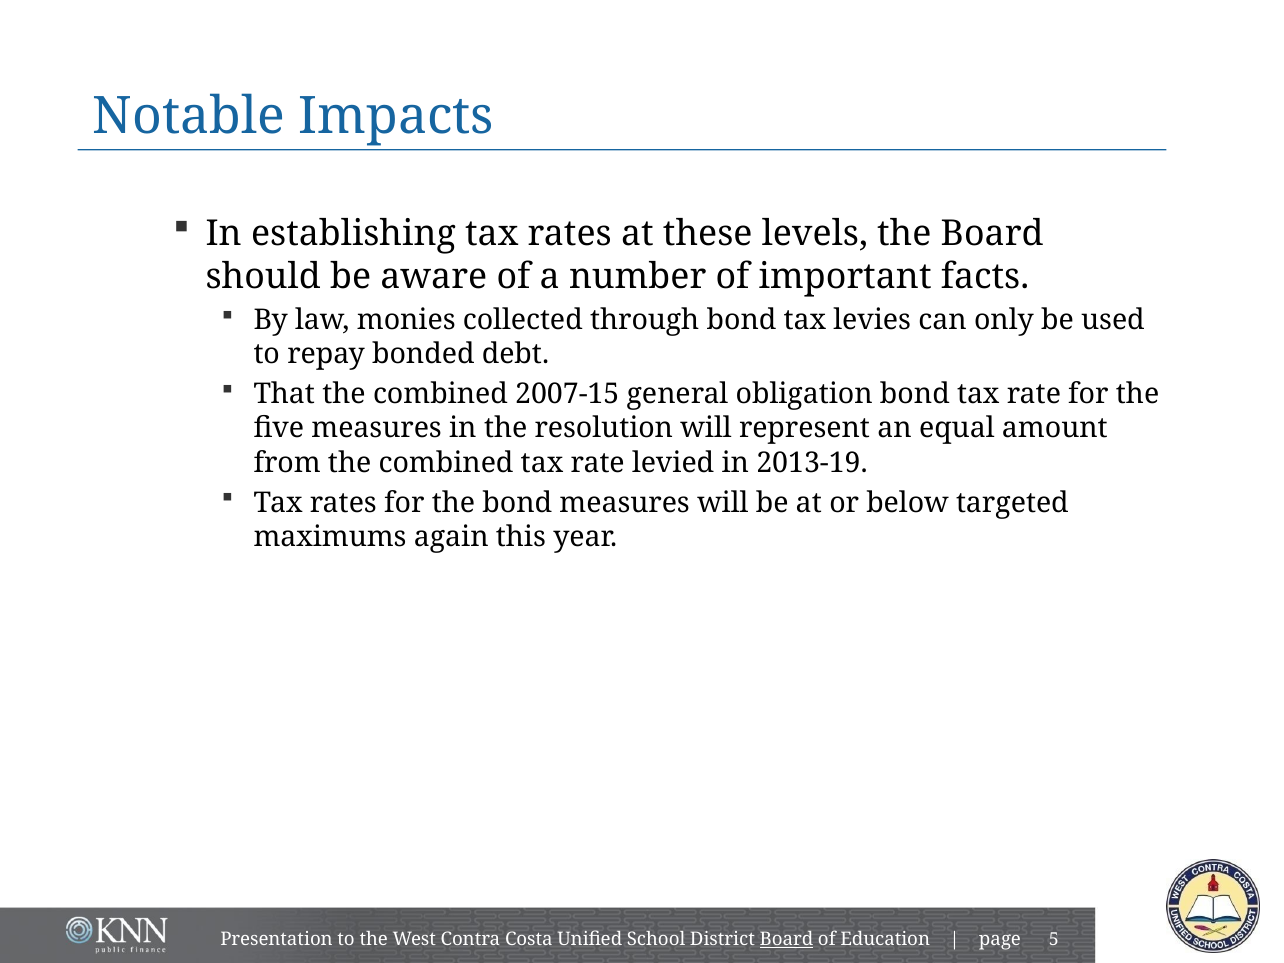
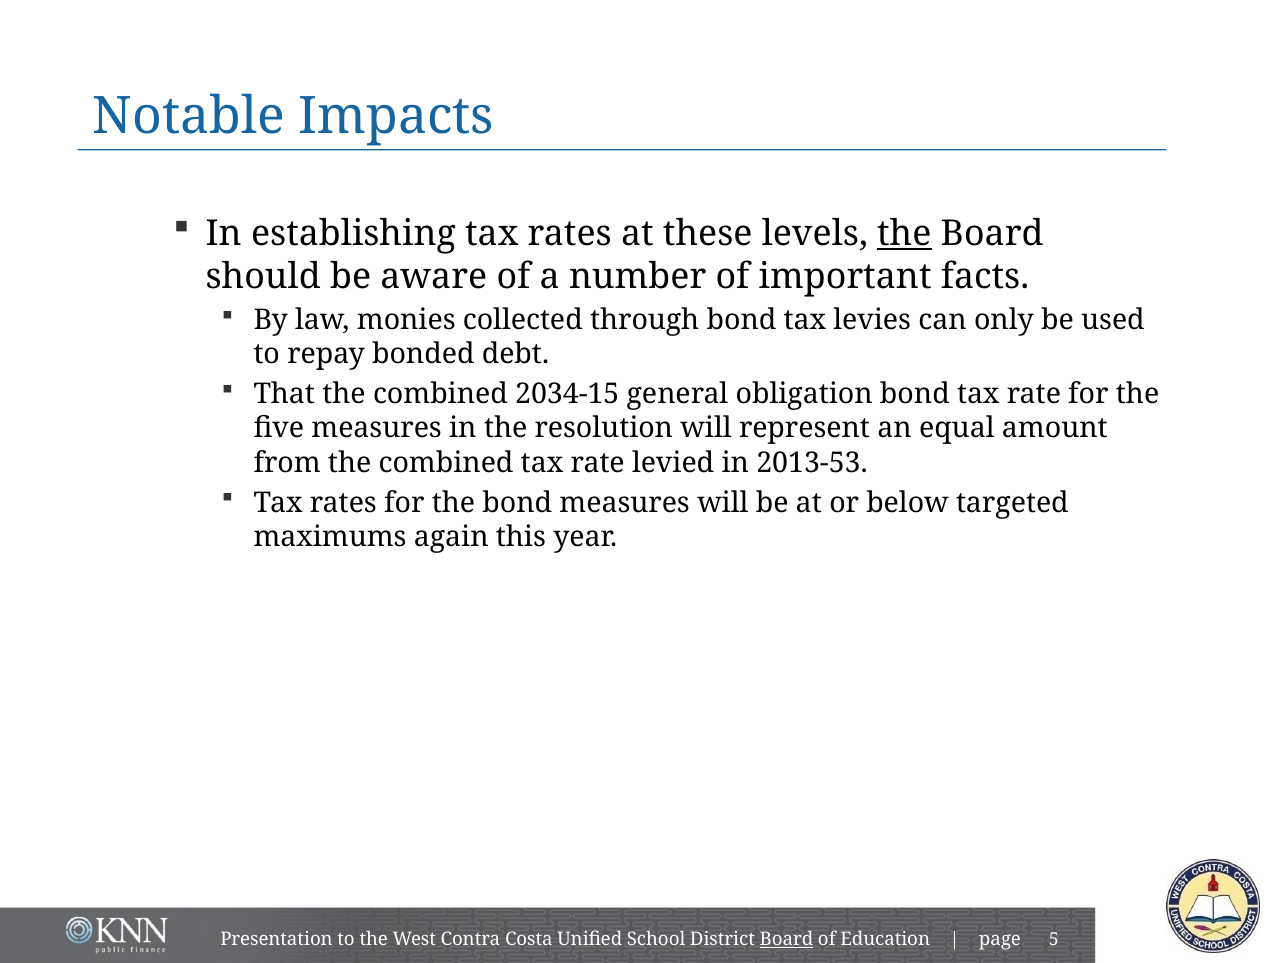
the at (904, 234) underline: none -> present
2007-15: 2007-15 -> 2034-15
2013-19: 2013-19 -> 2013-53
